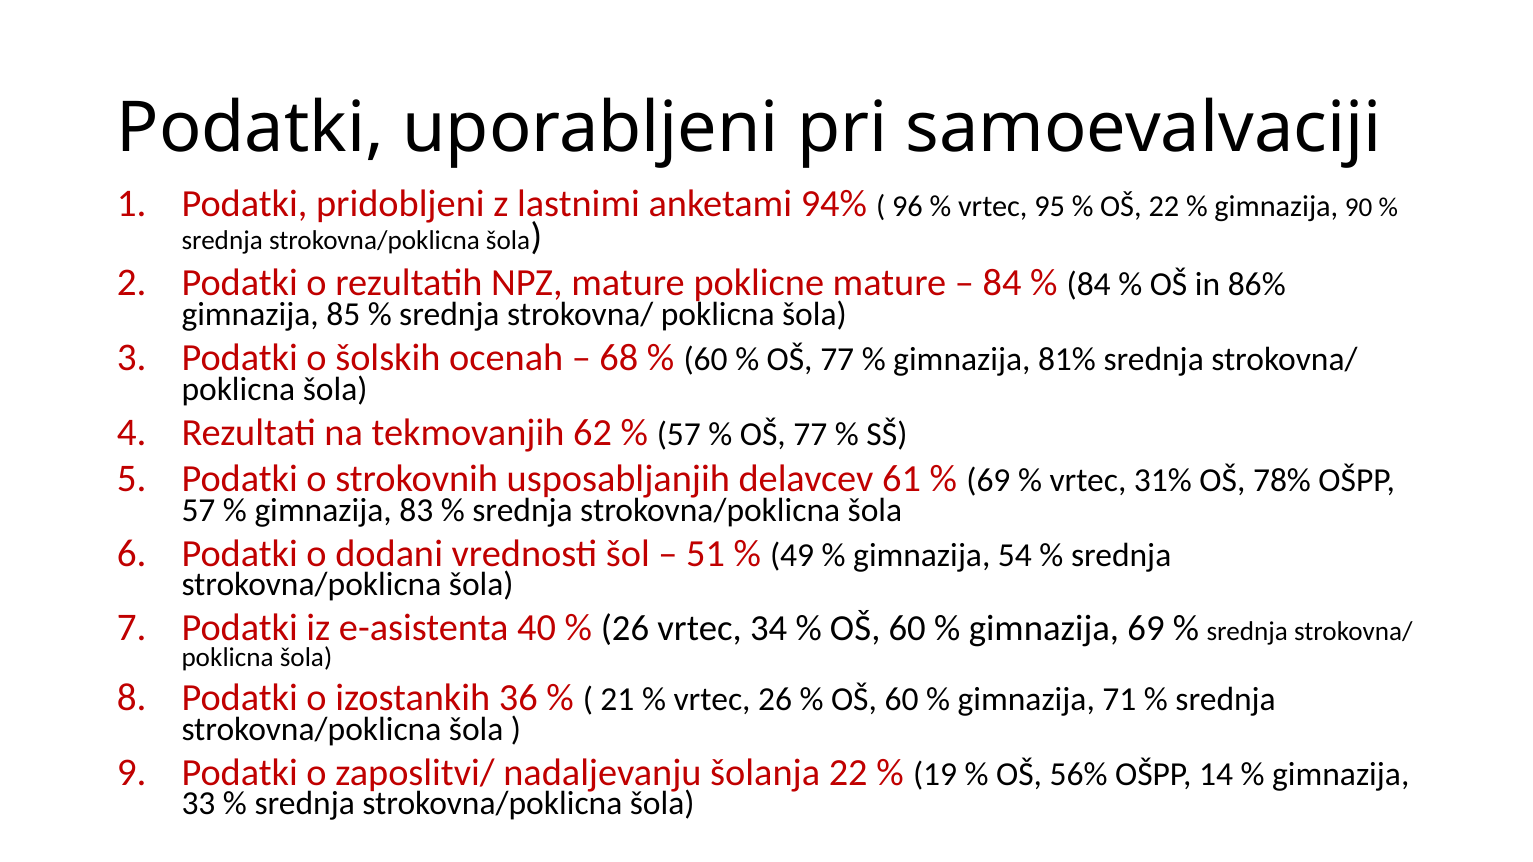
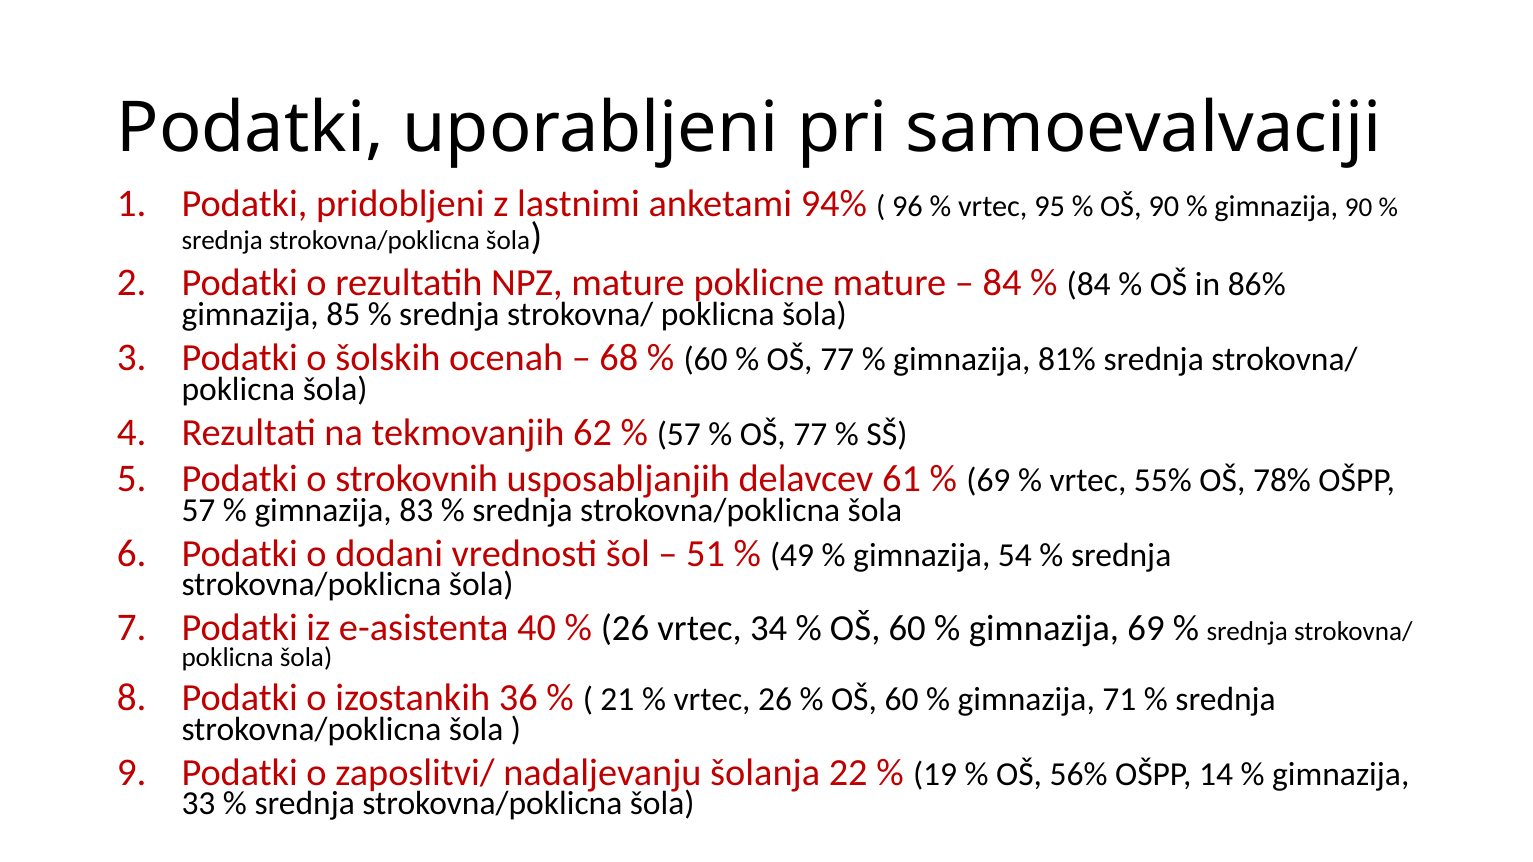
OŠ 22: 22 -> 90
31%: 31% -> 55%
